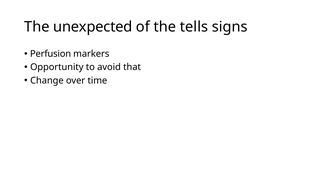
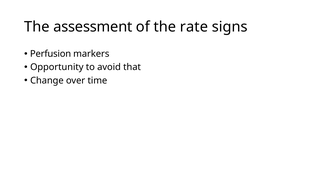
unexpected: unexpected -> assessment
tells: tells -> rate
